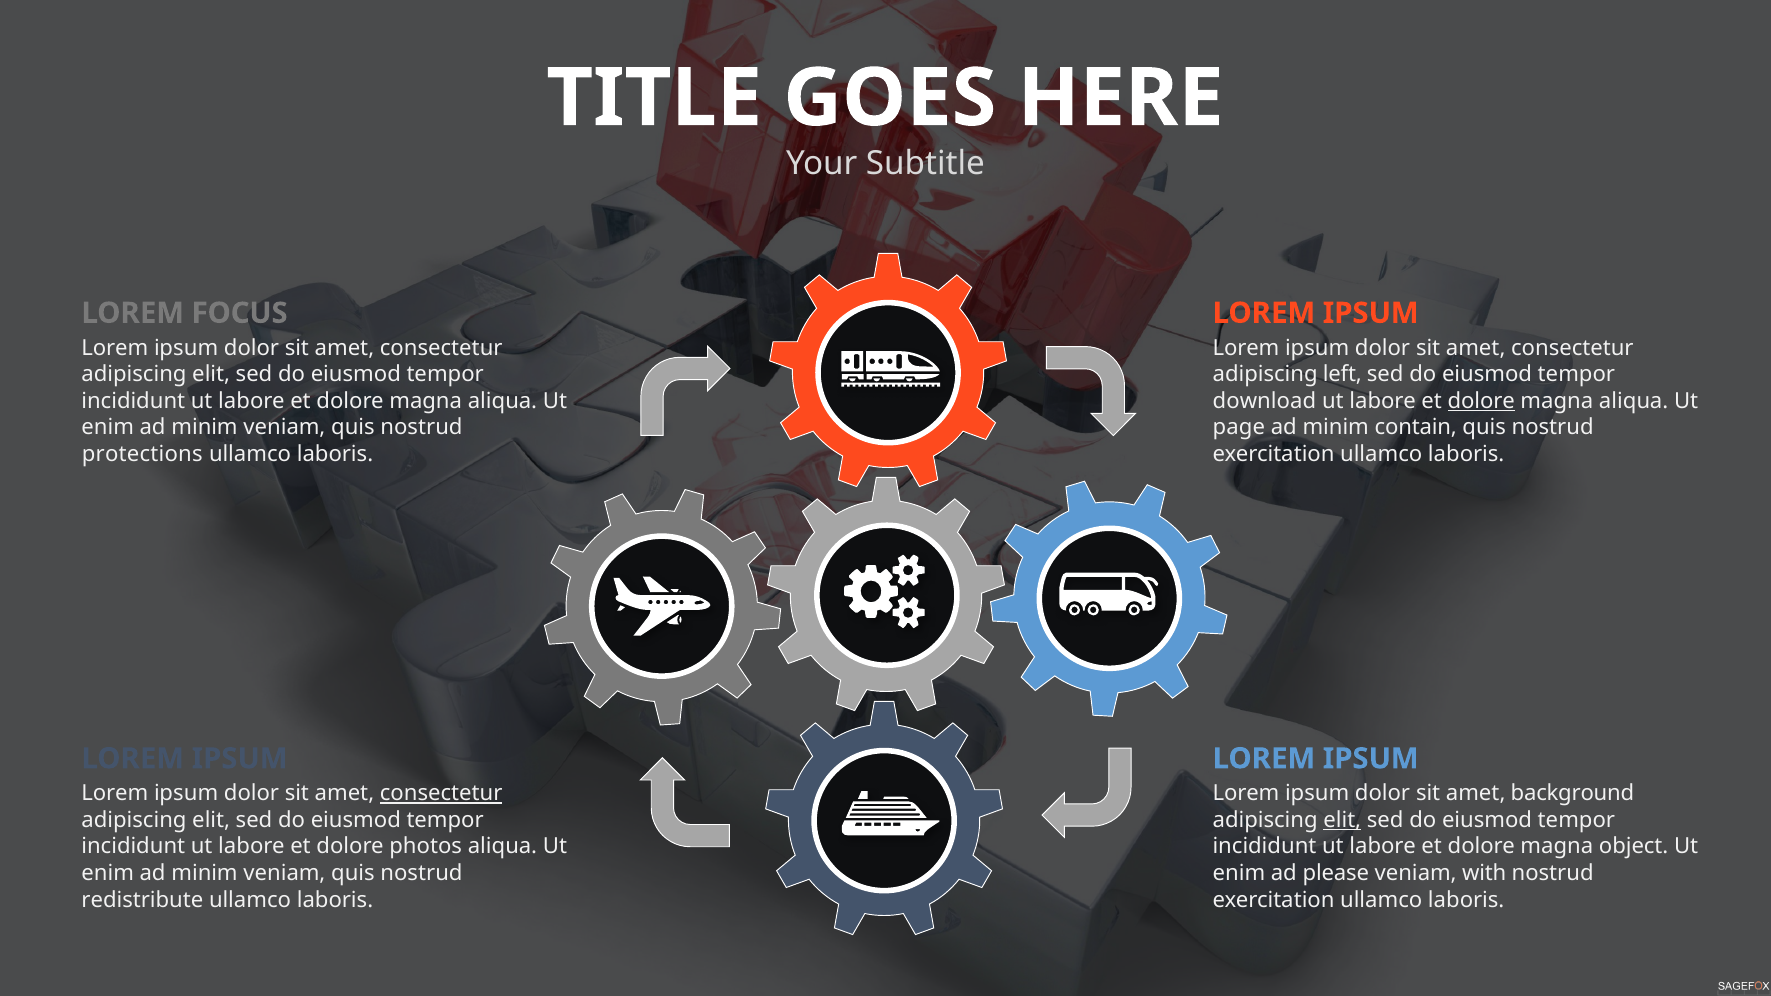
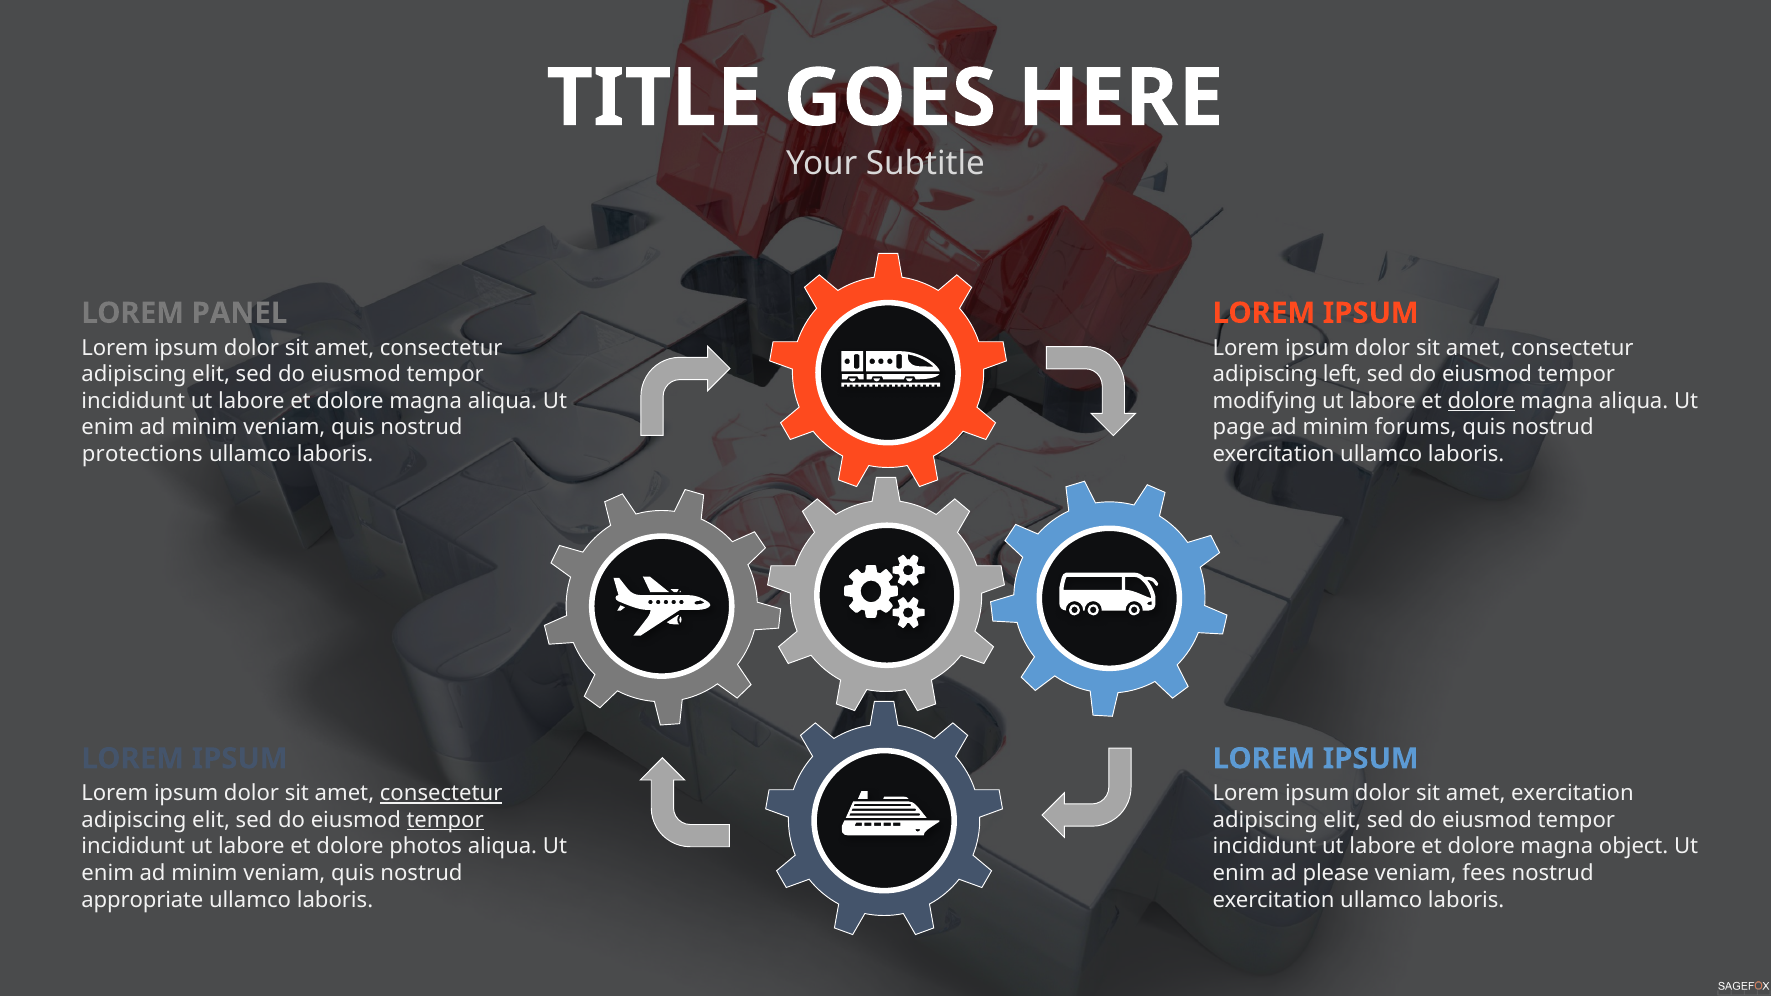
FOCUS: FOCUS -> PANEL
download: download -> modifying
contain: contain -> forums
amet background: background -> exercitation
tempor at (445, 820) underline: none -> present
elit at (1342, 820) underline: present -> none
with: with -> fees
redistribute: redistribute -> appropriate
